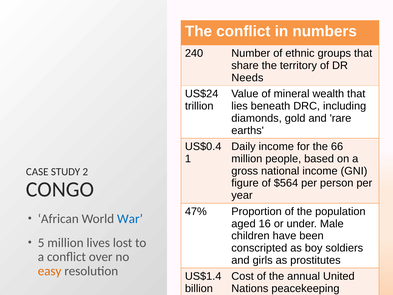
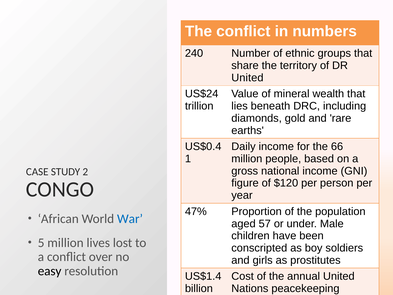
Needs at (247, 78): Needs -> United
$564: $564 -> $120
16: 16 -> 57
easy colour: orange -> black
